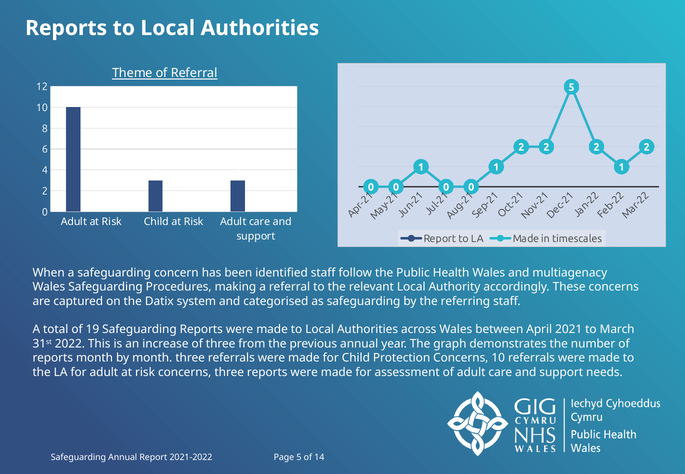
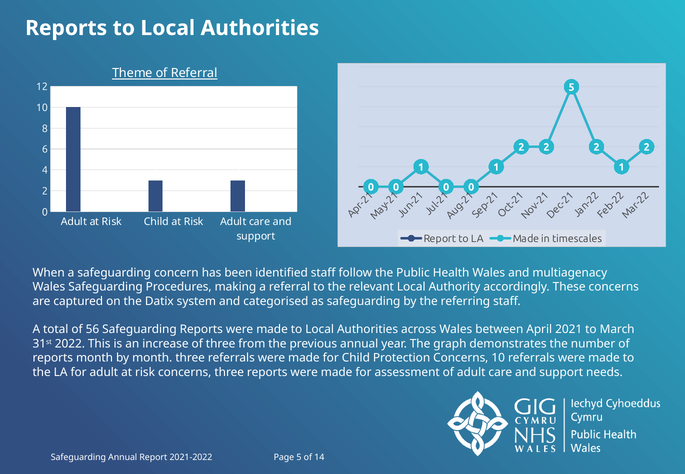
19: 19 -> 56
